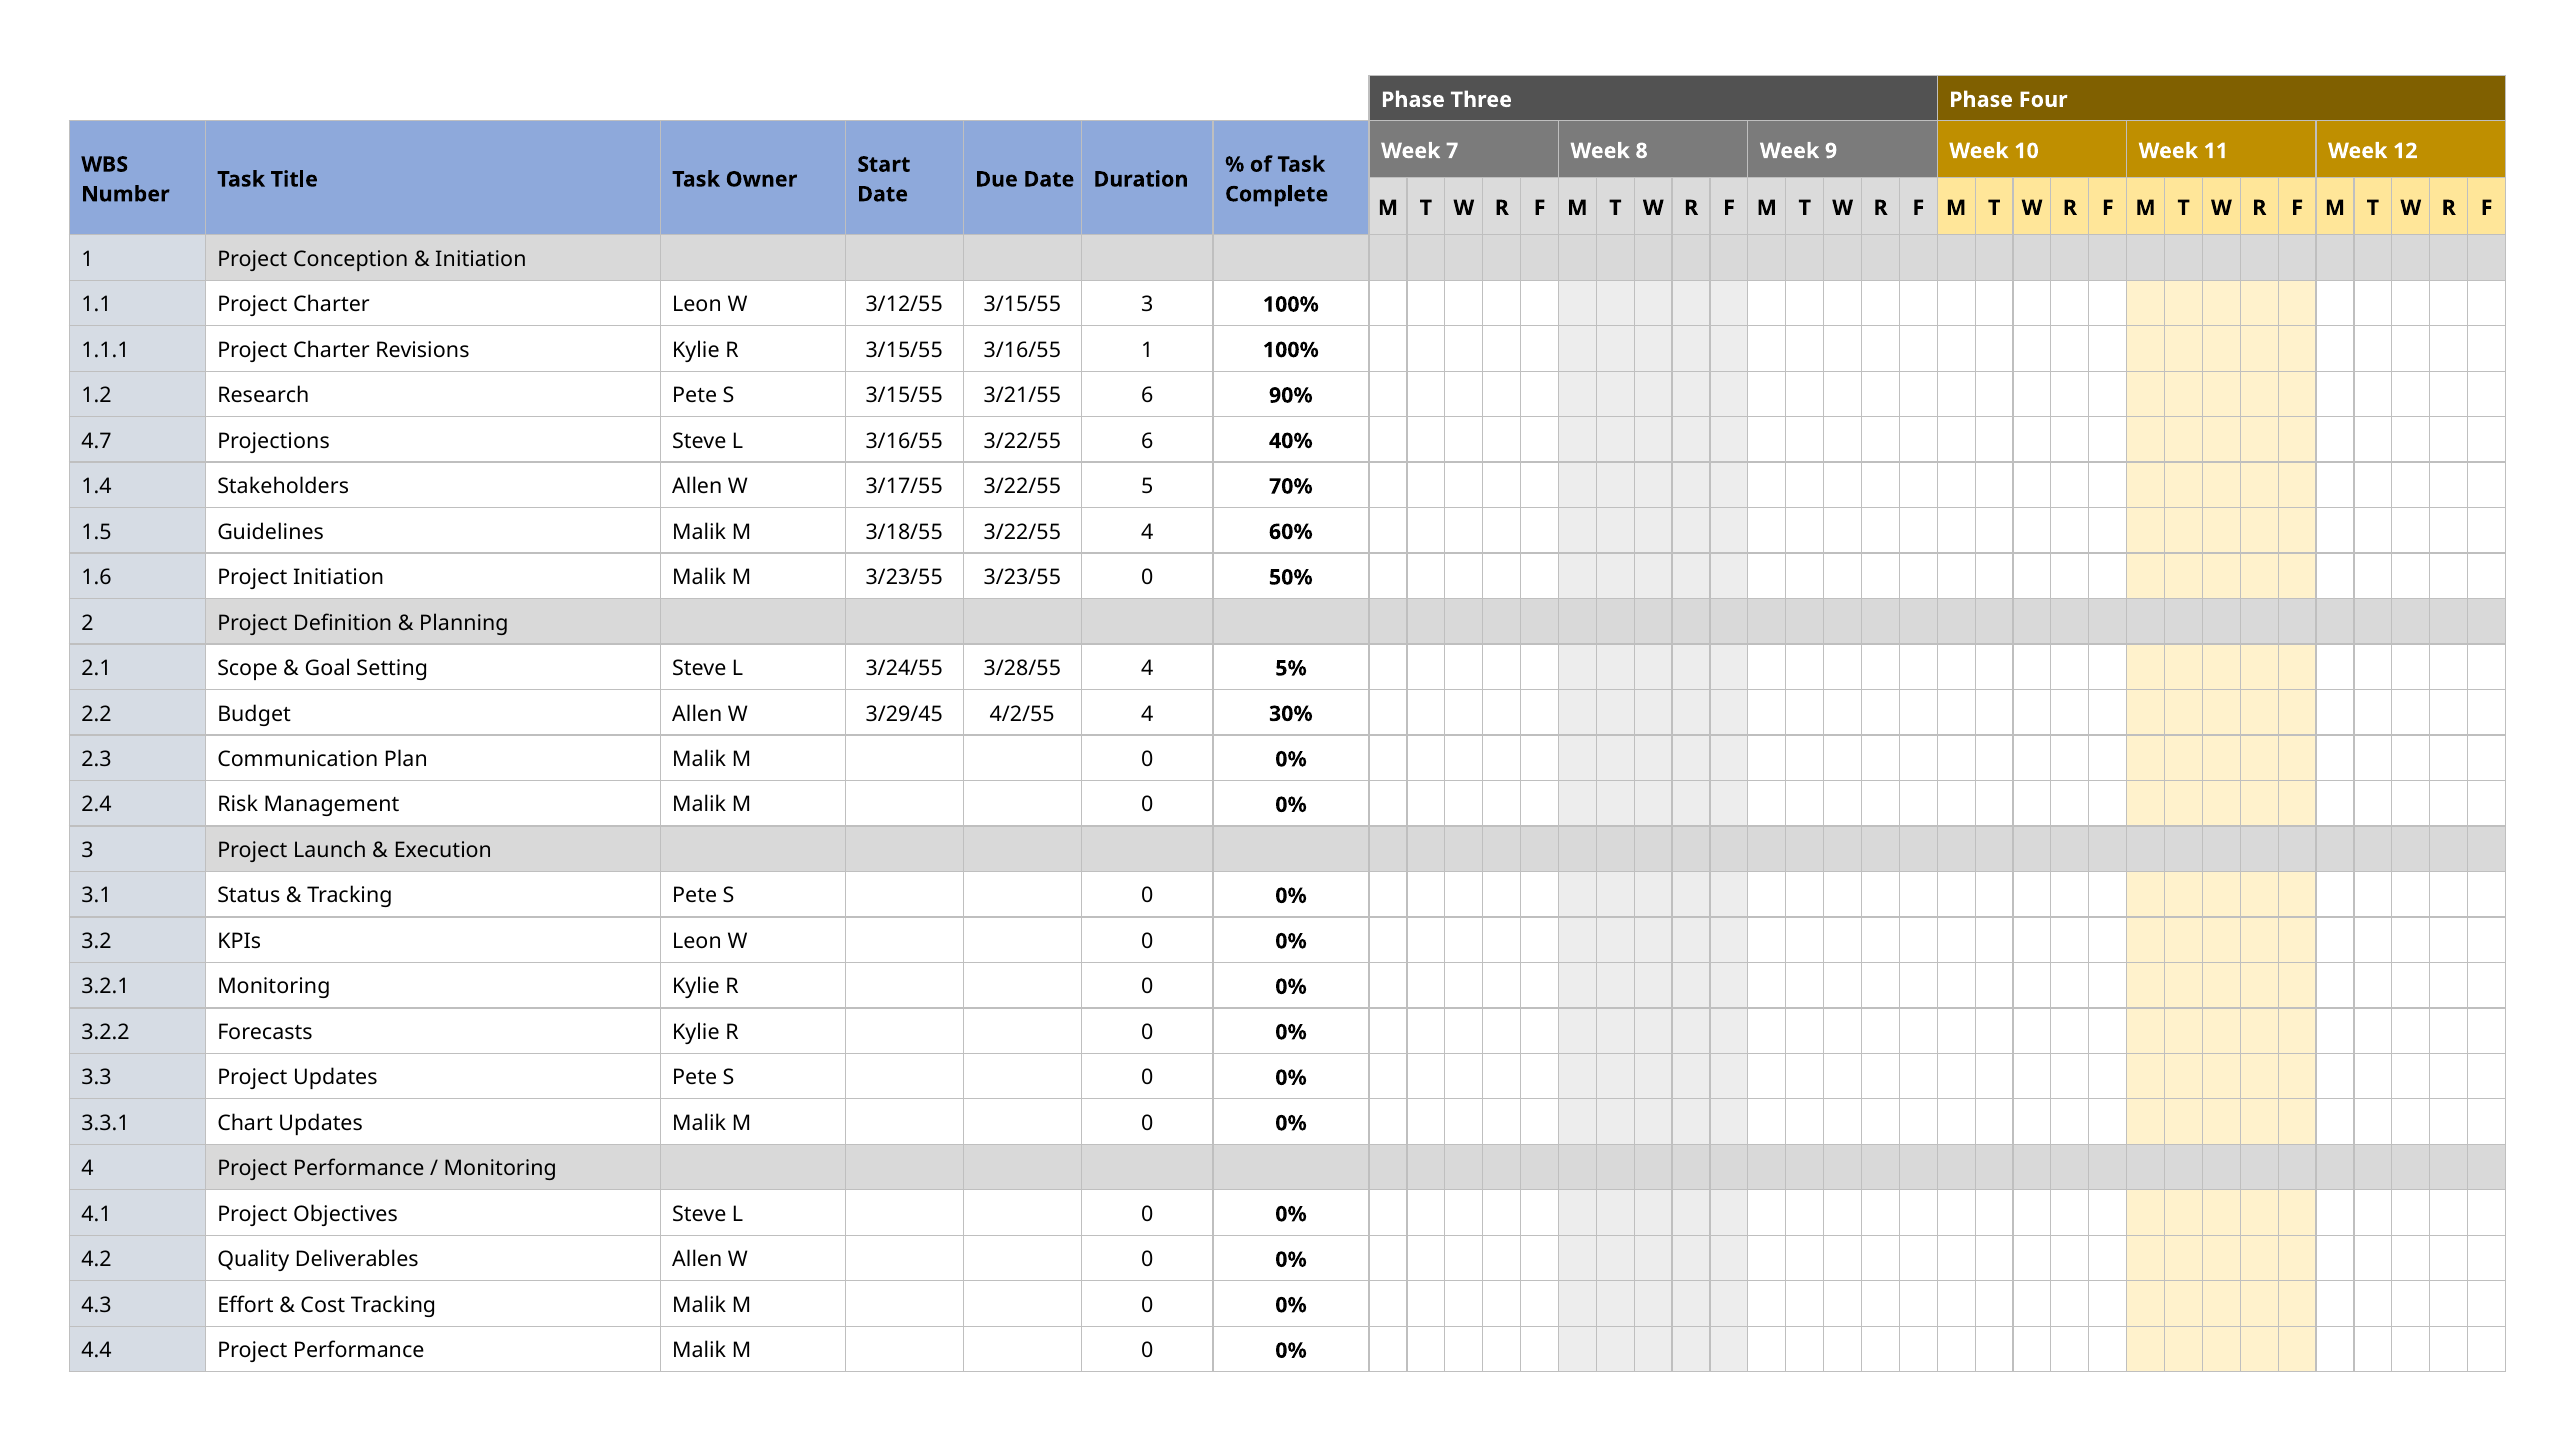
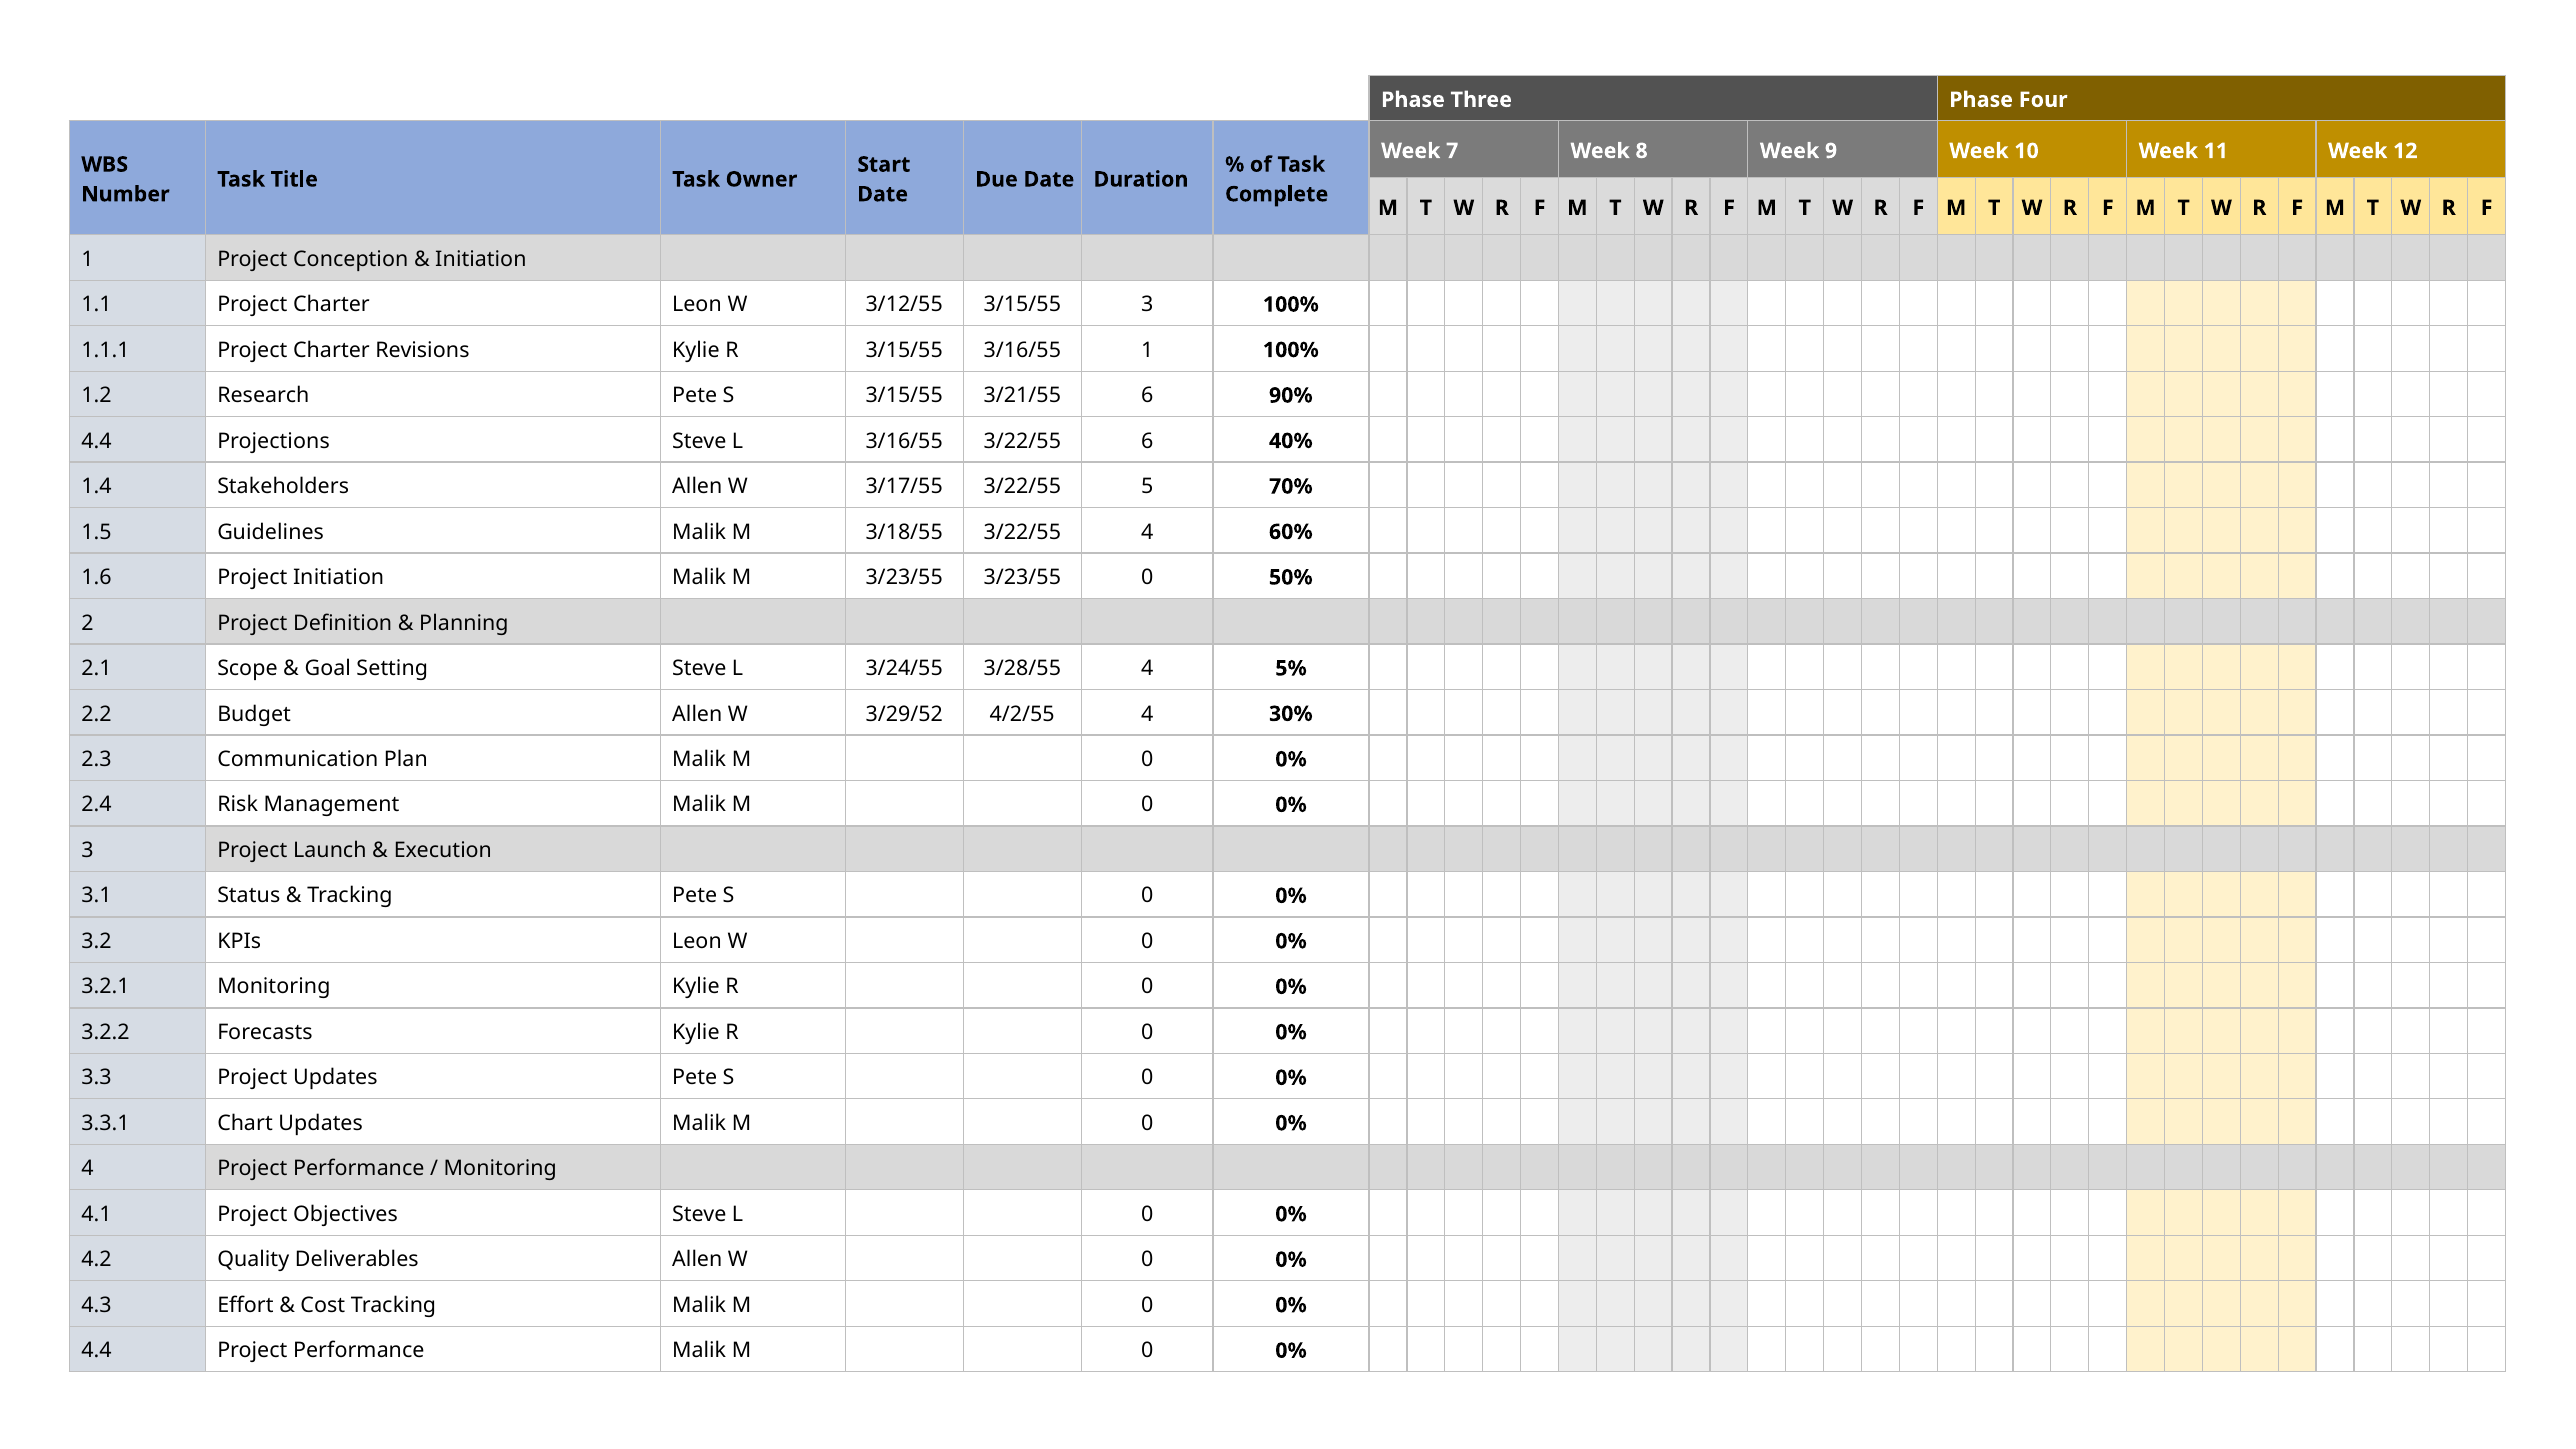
4.7 at (96, 441): 4.7 -> 4.4
3/29/45: 3/29/45 -> 3/29/52
